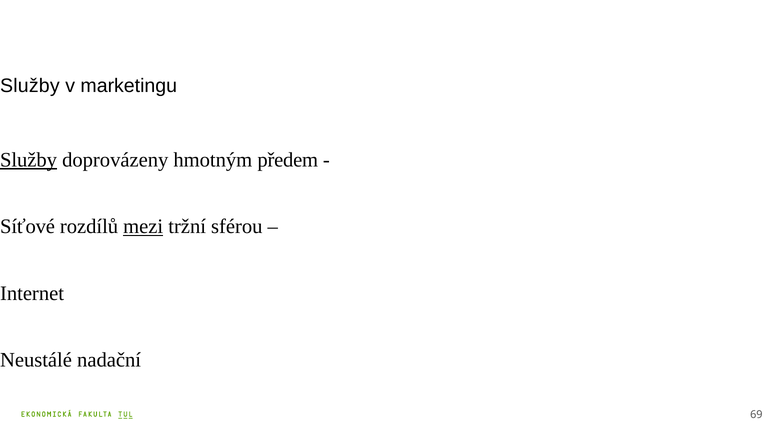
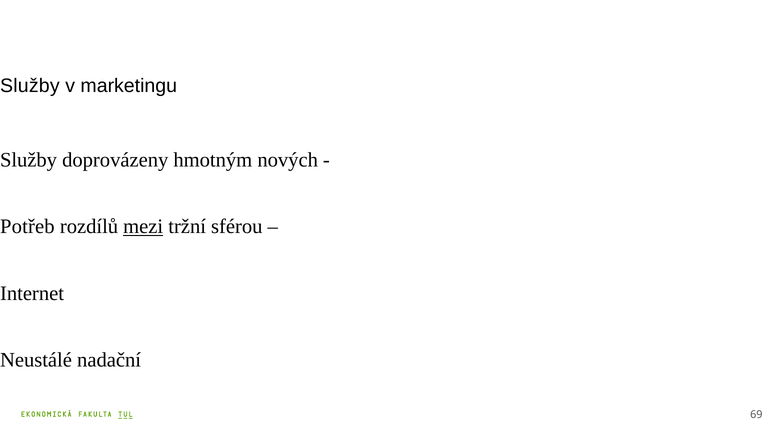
Služby at (29, 160) underline: present -> none
předem: předem -> nových
Síťové: Síťové -> Potřeb
